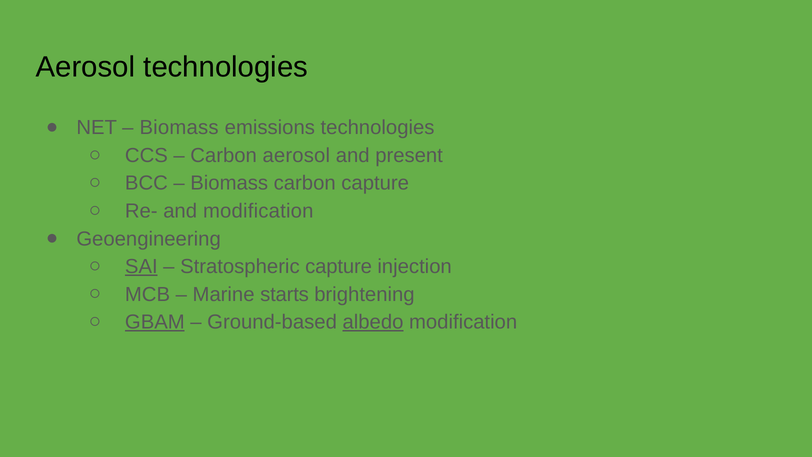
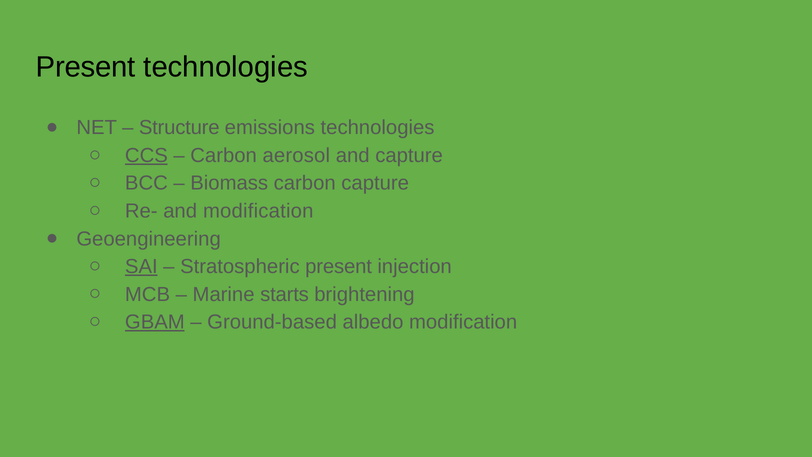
Aerosol at (85, 67): Aerosol -> Present
Biomass at (179, 128): Biomass -> Structure
CCS underline: none -> present
and present: present -> capture
Stratospheric capture: capture -> present
albedo underline: present -> none
